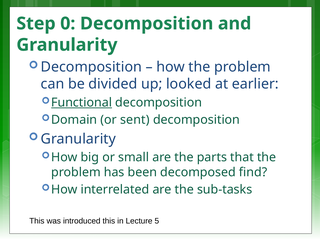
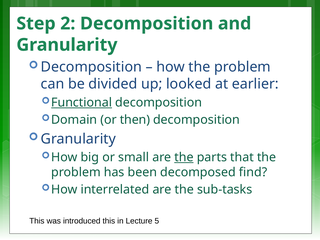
0: 0 -> 2
sent: sent -> then
the at (184, 157) underline: none -> present
